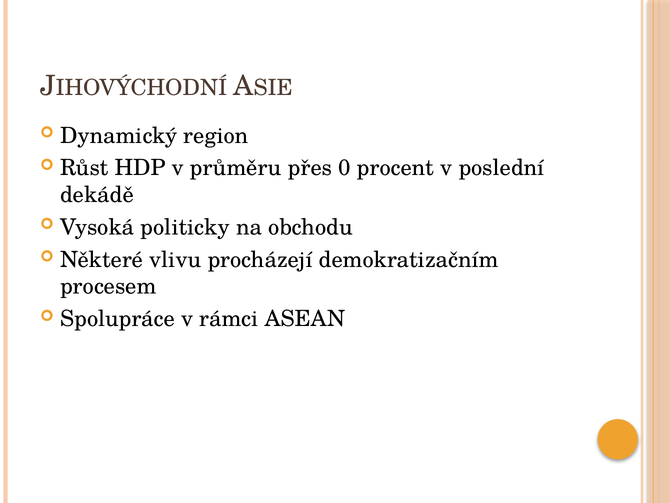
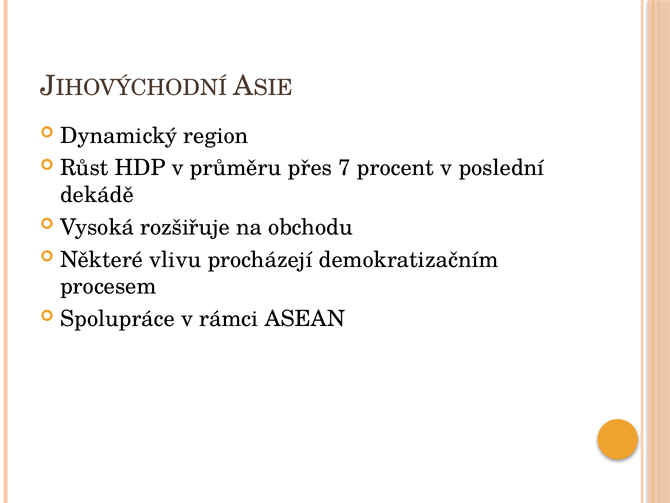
0: 0 -> 7
politicky: politicky -> rozšiřuje
